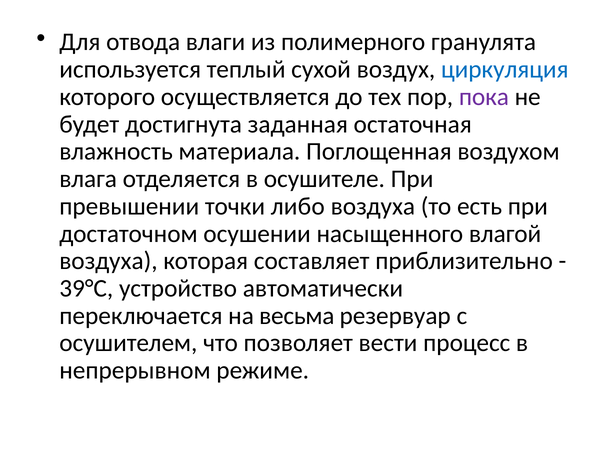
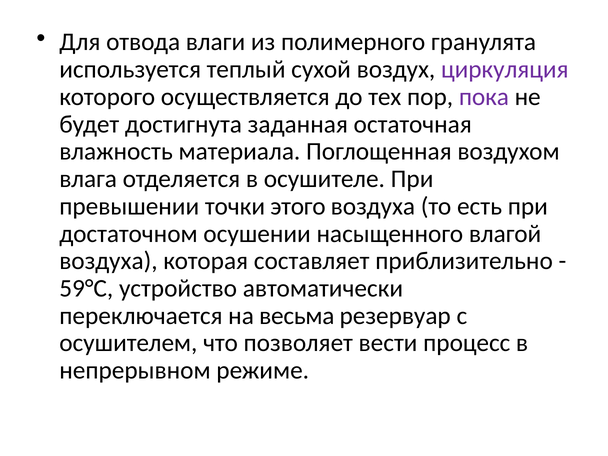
циркуляция colour: blue -> purple
либо: либо -> этого
39°С: 39°С -> 59°С
